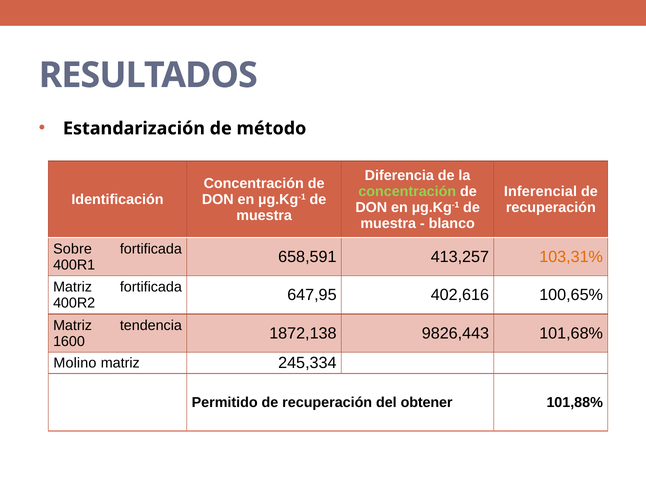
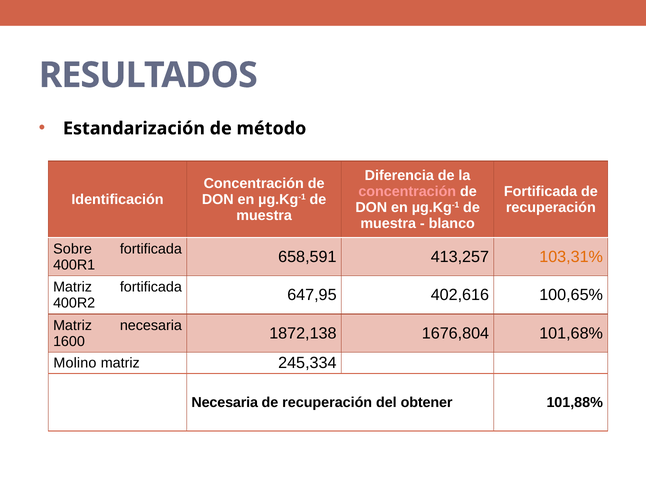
concentración at (407, 191) colour: light green -> pink
Inferencial at (540, 191): Inferencial -> Fortificada
Matriz tendencia: tendencia -> necesaria
9826,443: 9826,443 -> 1676,804
Permitido at (225, 402): Permitido -> Necesaria
